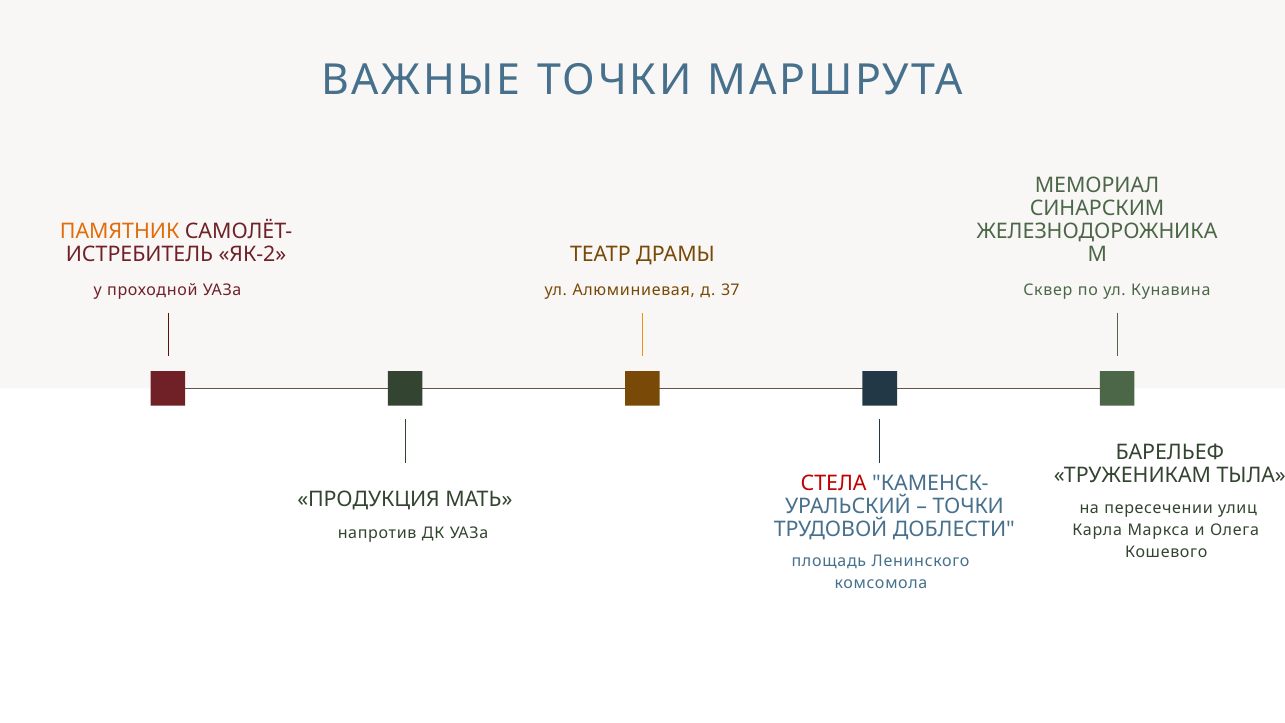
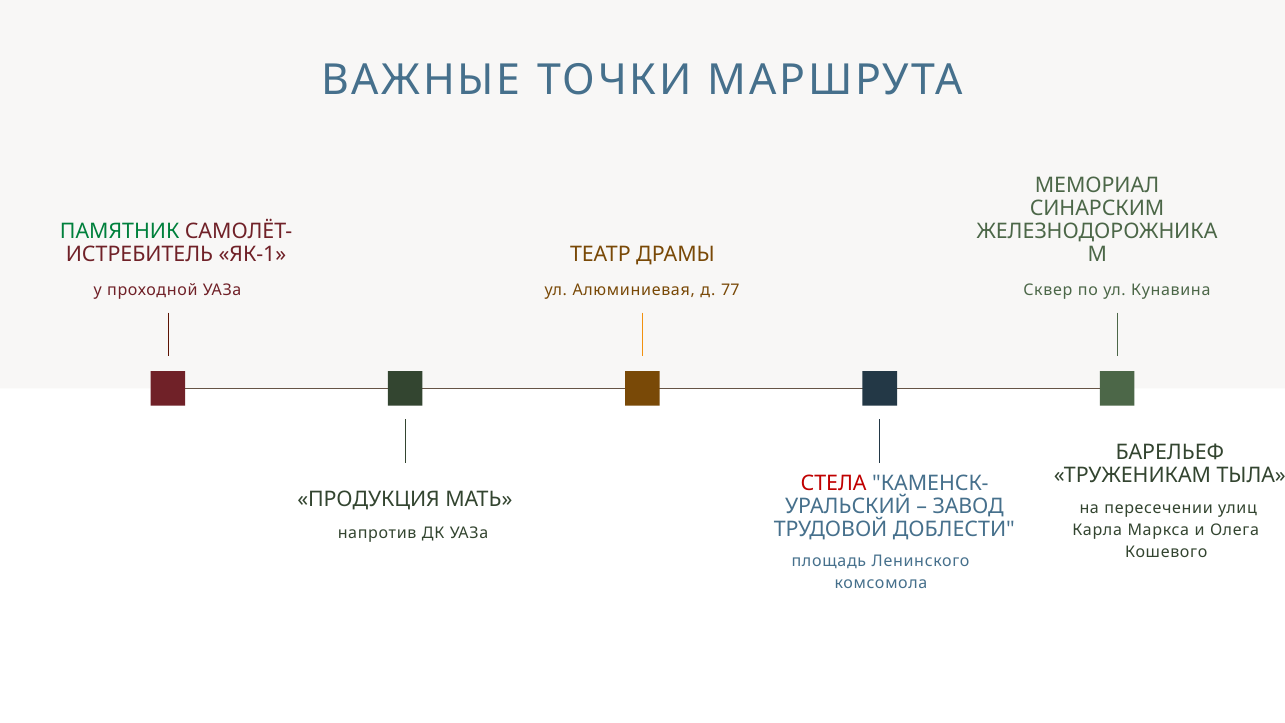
ПАМЯТНИК colour: orange -> green
ЯК-2: ЯК-2 -> ЯК-1
37: 37 -> 77
ТОЧКИ at (968, 507): ТОЧКИ -> ЗАВОД
